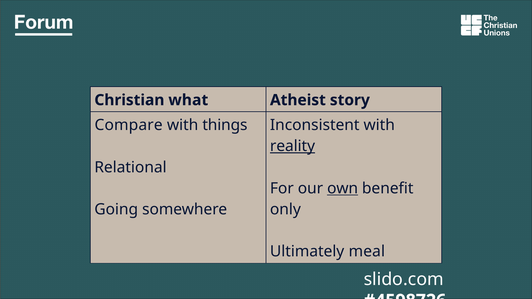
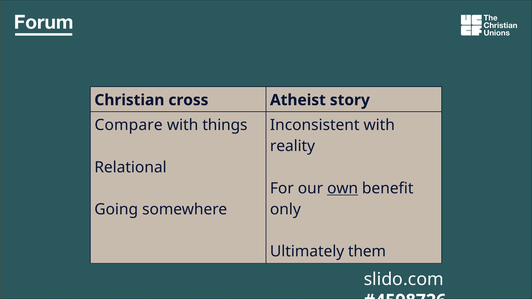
what: what -> cross
reality underline: present -> none
meal: meal -> them
